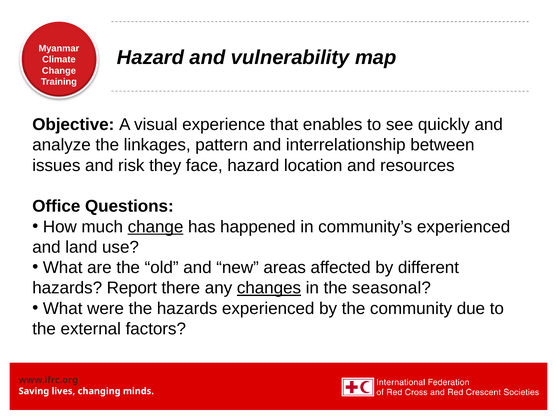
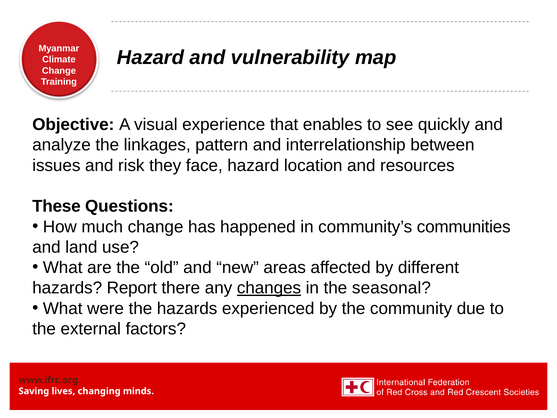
Office: Office -> These
change at (156, 227) underline: present -> none
community’s experienced: experienced -> communities
